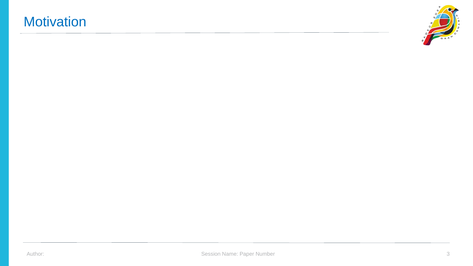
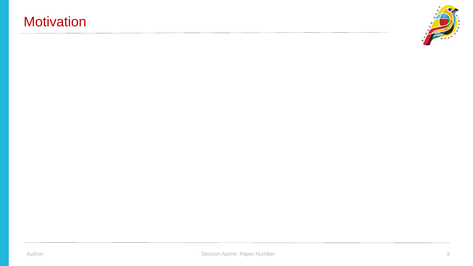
Motivation colour: blue -> red
